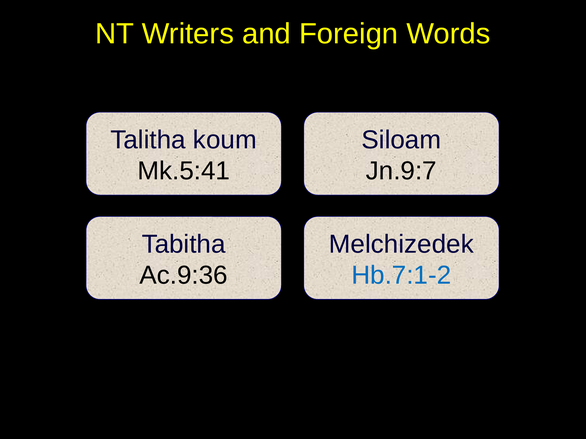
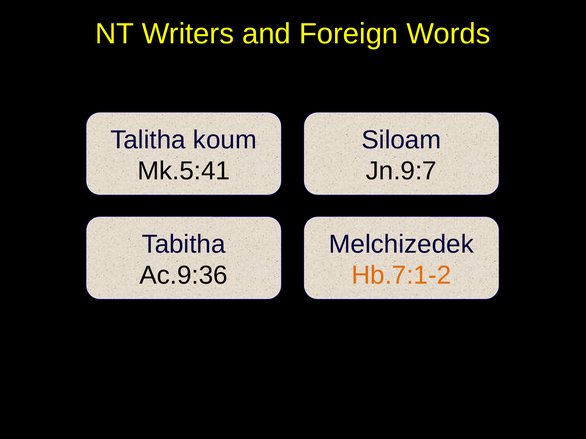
Hb.7:1-2 colour: blue -> orange
